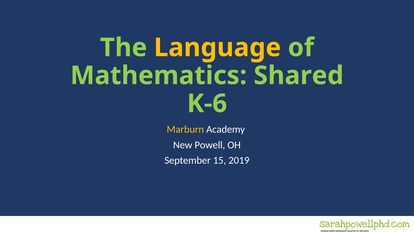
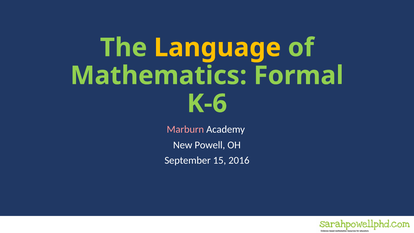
Shared: Shared -> Formal
Marburn colour: yellow -> pink
2019: 2019 -> 2016
